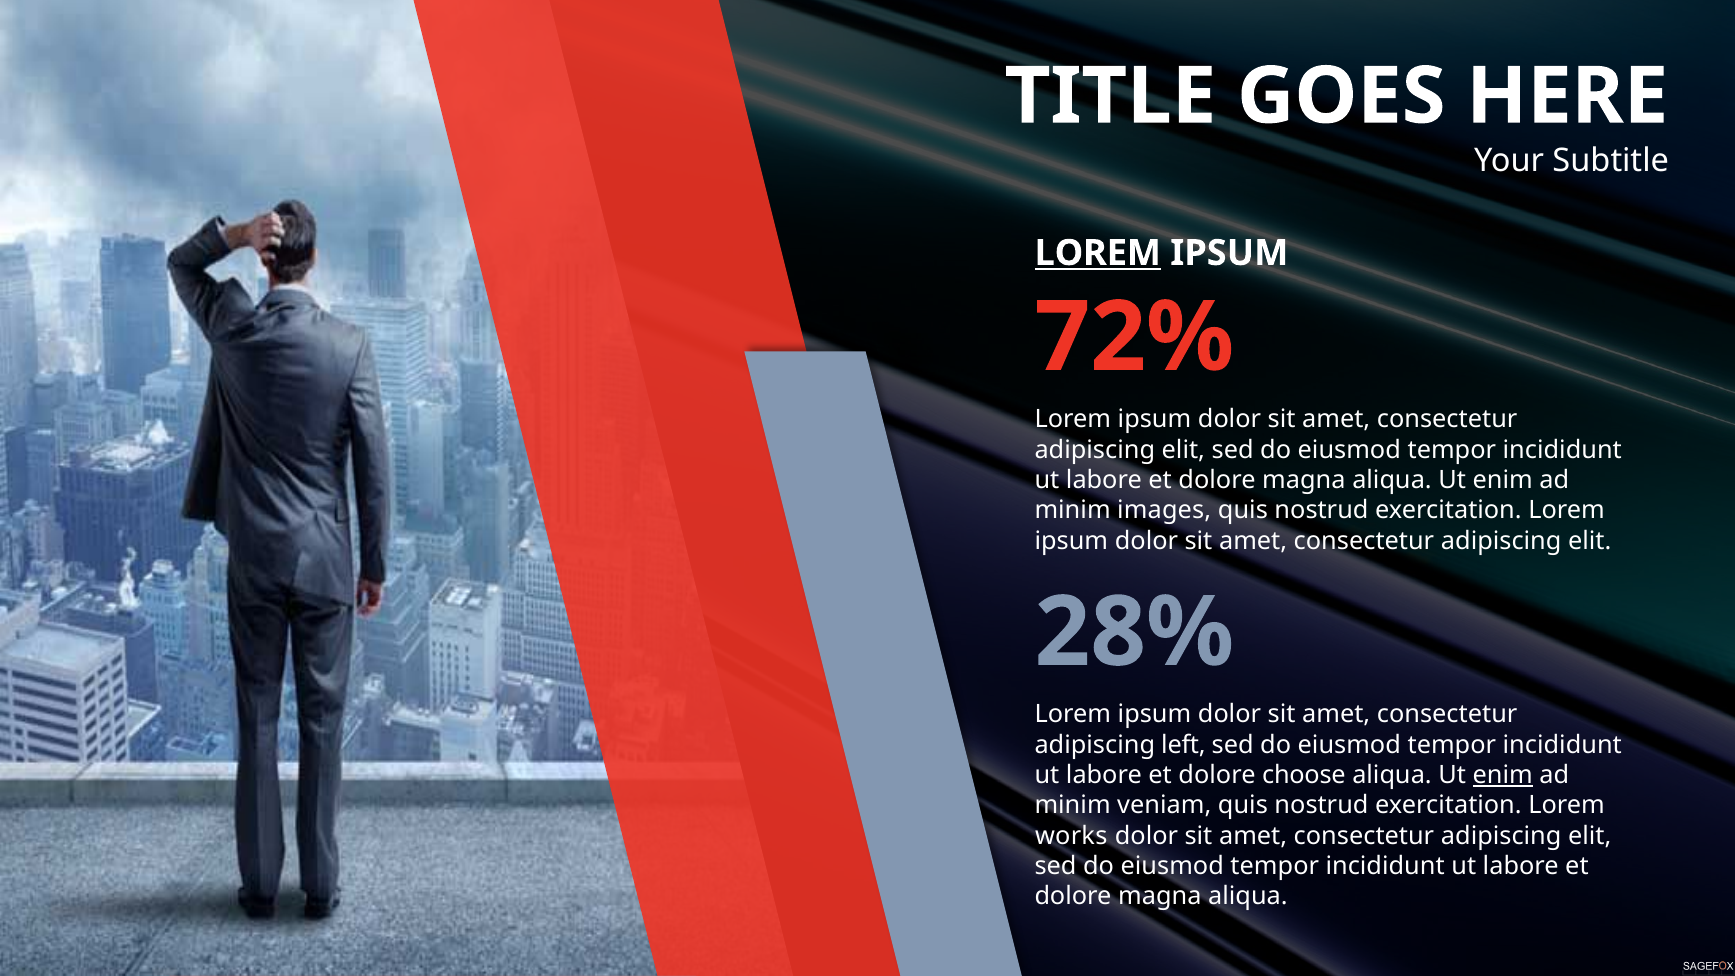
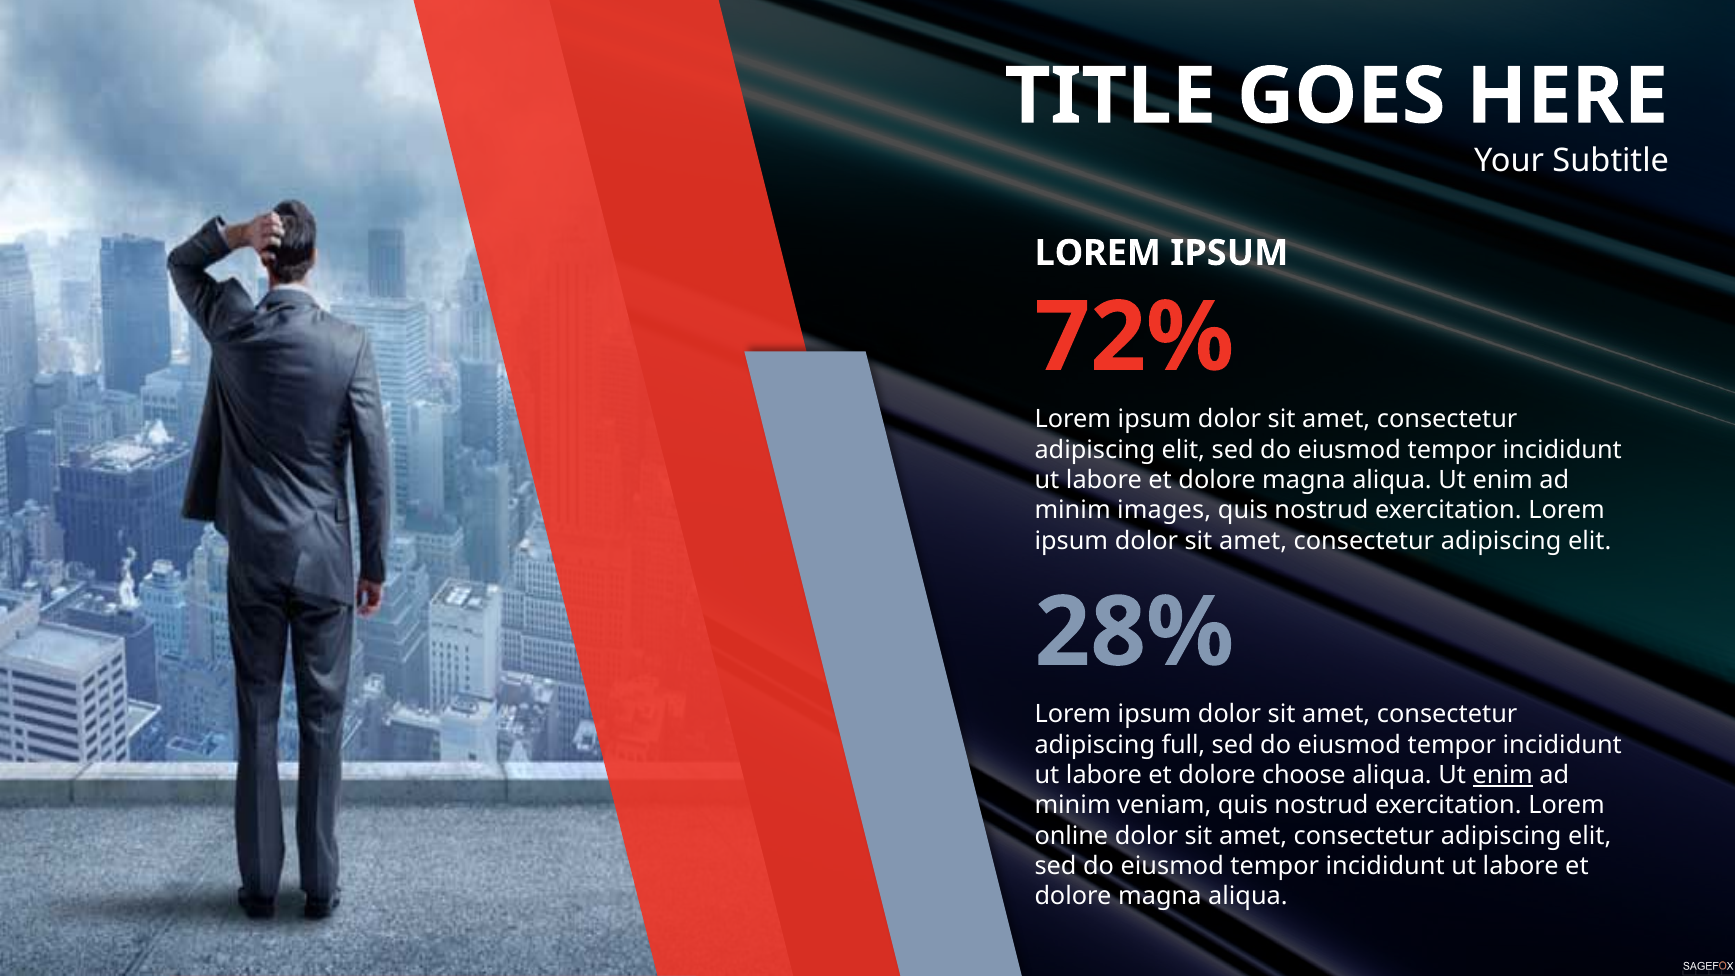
LOREM at (1098, 253) underline: present -> none
left: left -> full
works: works -> online
